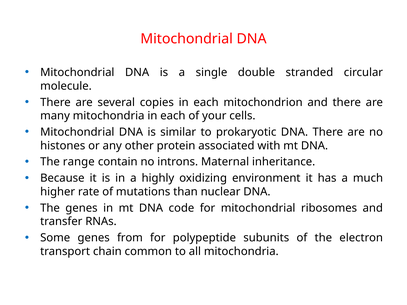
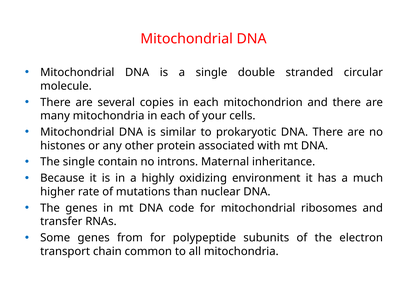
The range: range -> single
